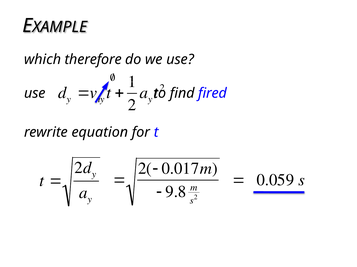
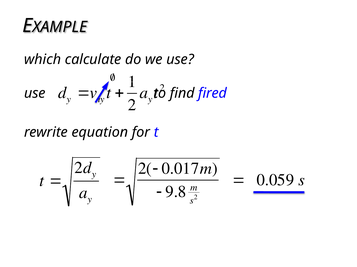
therefore: therefore -> calculate
